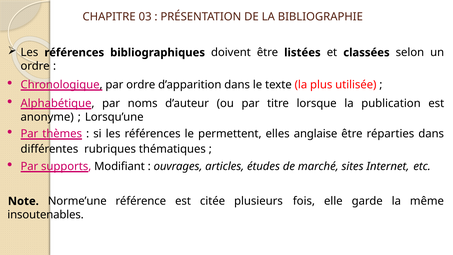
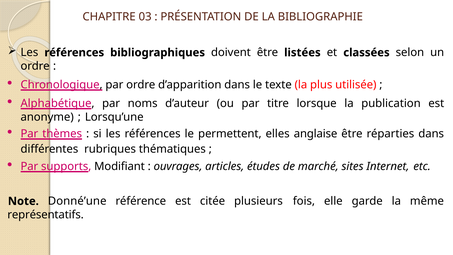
Norme’une: Norme’une -> Donné’une
insoutenables: insoutenables -> représentatifs
